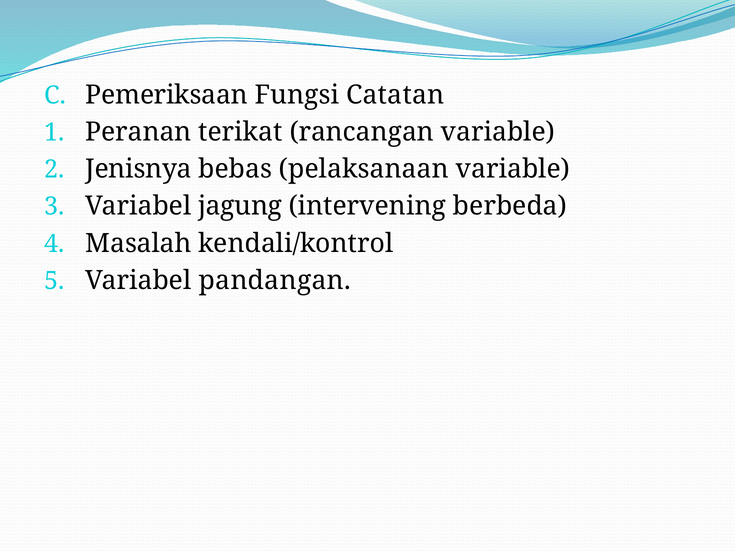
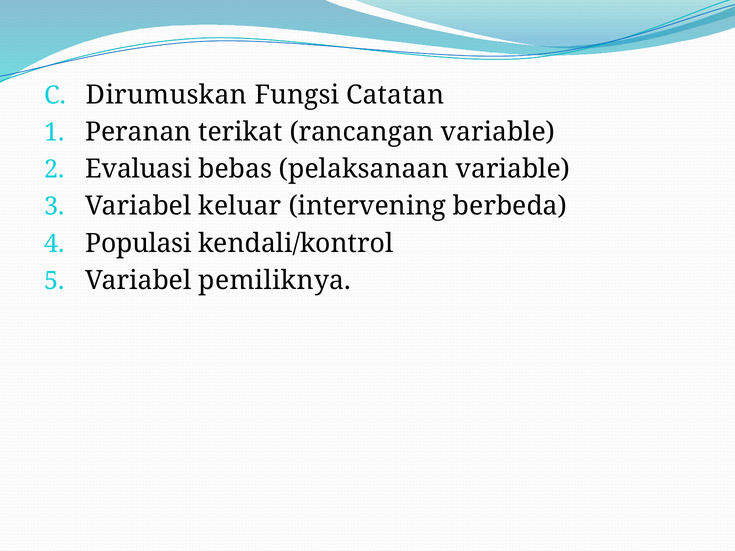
Pemeriksaan: Pemeriksaan -> Dirumuskan
Jenisnya: Jenisnya -> Evaluasi
jagung: jagung -> keluar
Masalah: Masalah -> Populasi
pandangan: pandangan -> pemiliknya
